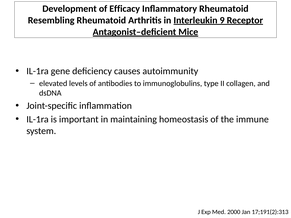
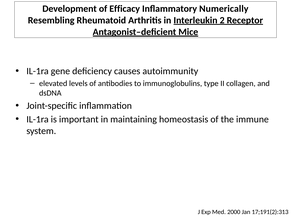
Inflammatory Rheumatoid: Rheumatoid -> Numerically
9: 9 -> 2
